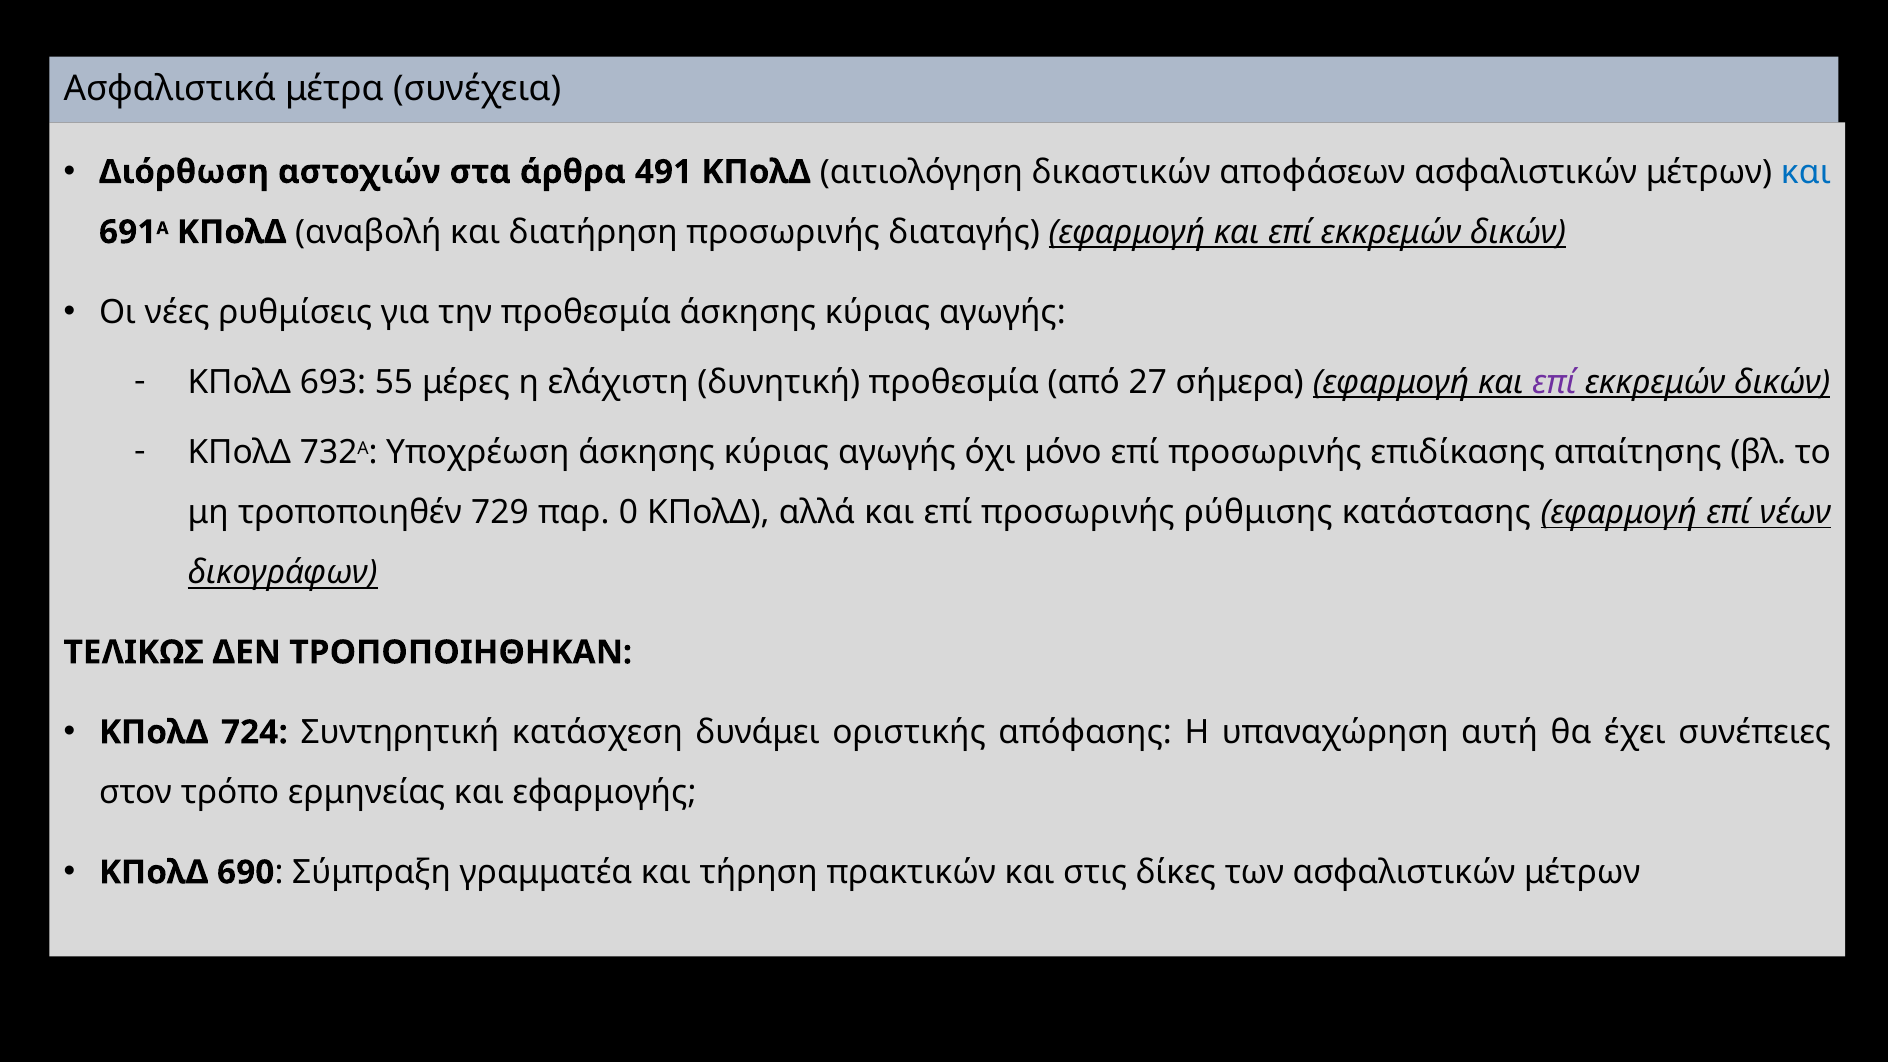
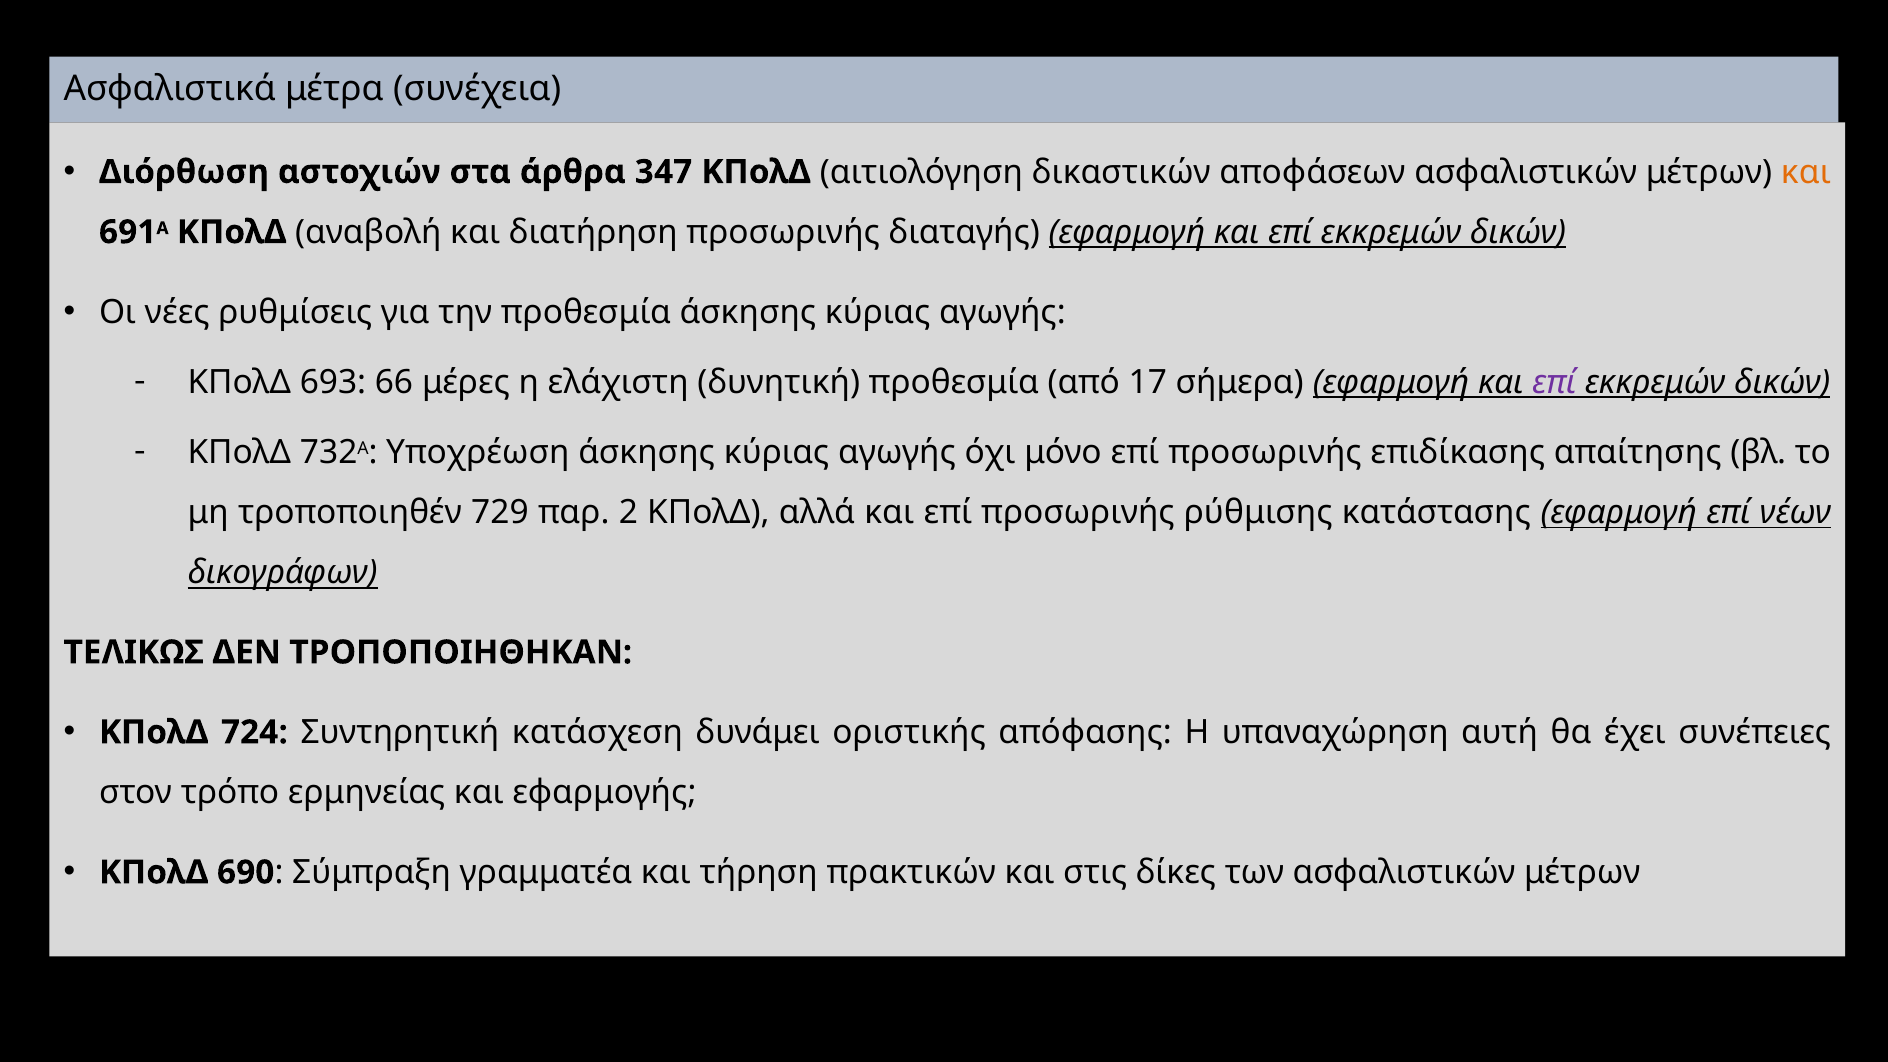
491: 491 -> 347
και at (1806, 172) colour: blue -> orange
55: 55 -> 66
27: 27 -> 17
0: 0 -> 2
